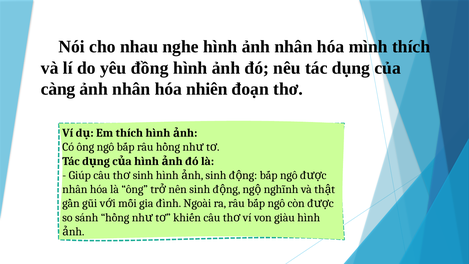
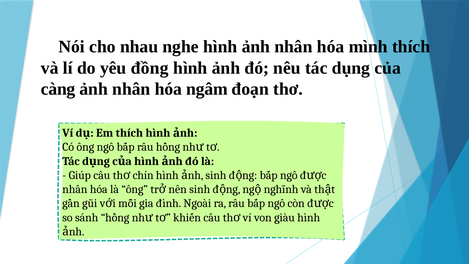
nhiên: nhiên -> ngâm
sinh at (143, 175): sinh -> chín
